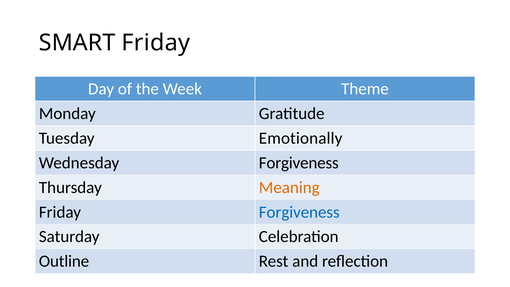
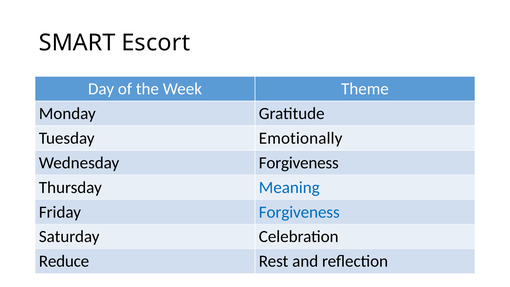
SMART Friday: Friday -> Escort
Meaning colour: orange -> blue
Outline: Outline -> Reduce
